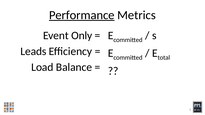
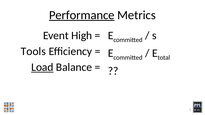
Only: Only -> High
Leads: Leads -> Tools
Load underline: none -> present
